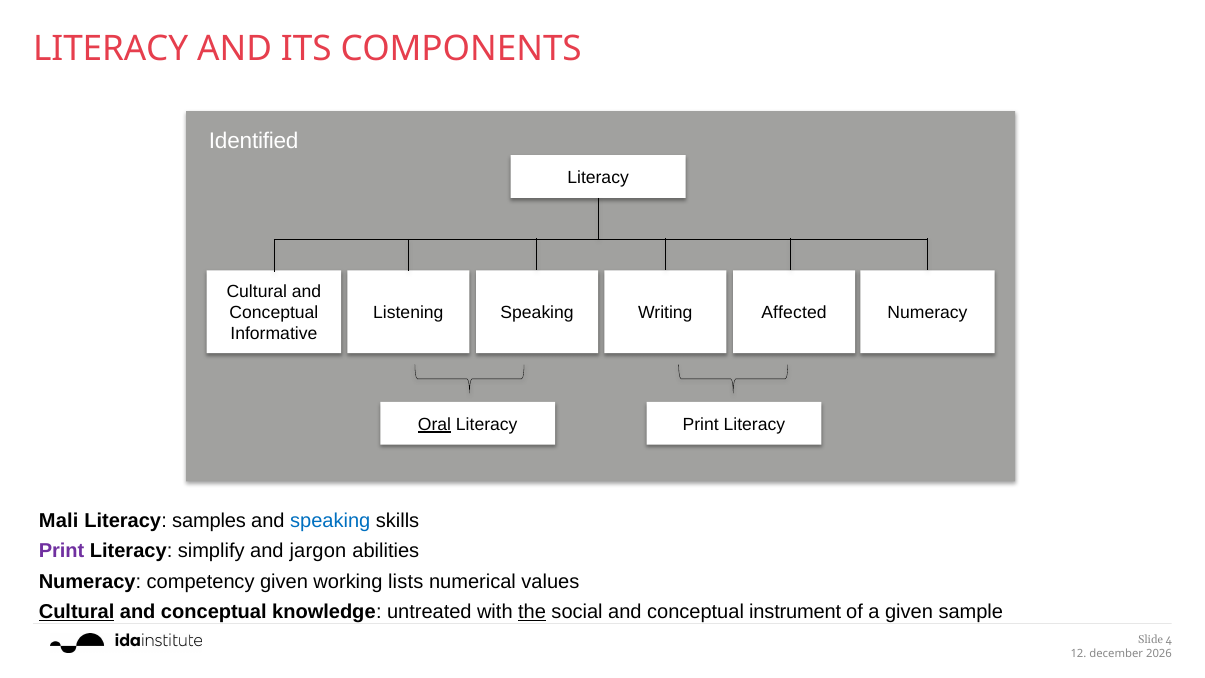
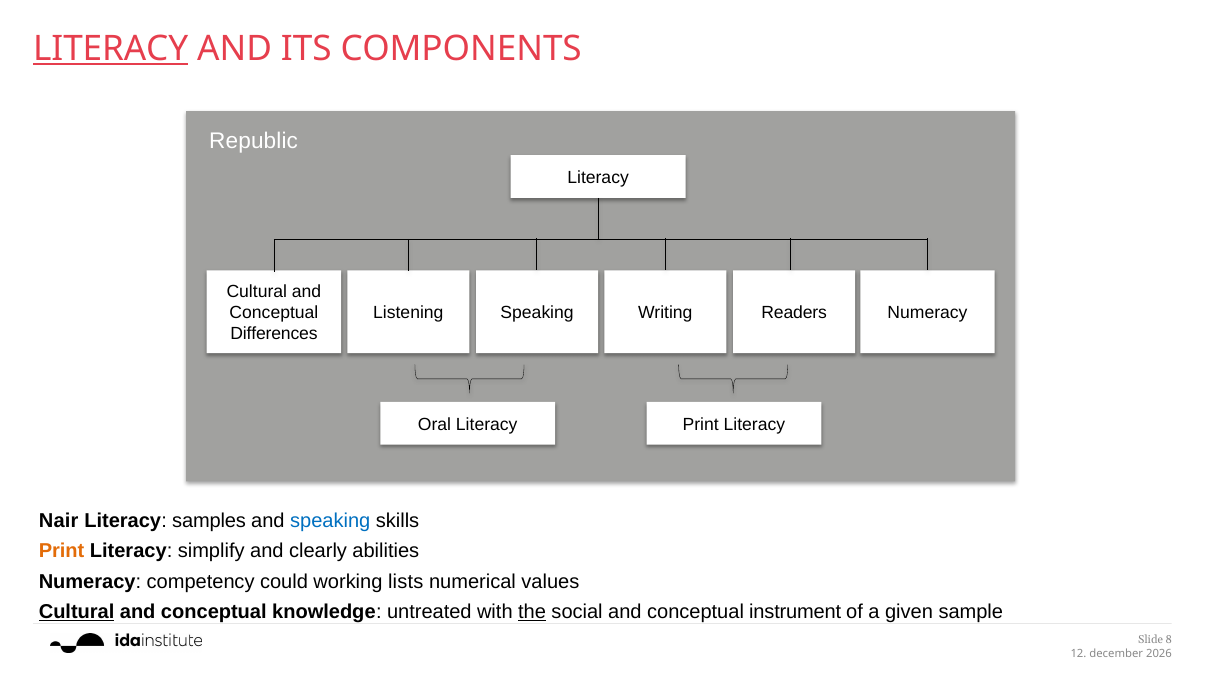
LITERACY at (111, 49) underline: none -> present
Identified: Identified -> Republic
Affected: Affected -> Readers
Informative: Informative -> Differences
Oral underline: present -> none
Mali: Mali -> Nair
Print at (62, 551) colour: purple -> orange
jargon: jargon -> clearly
competency given: given -> could
4: 4 -> 8
